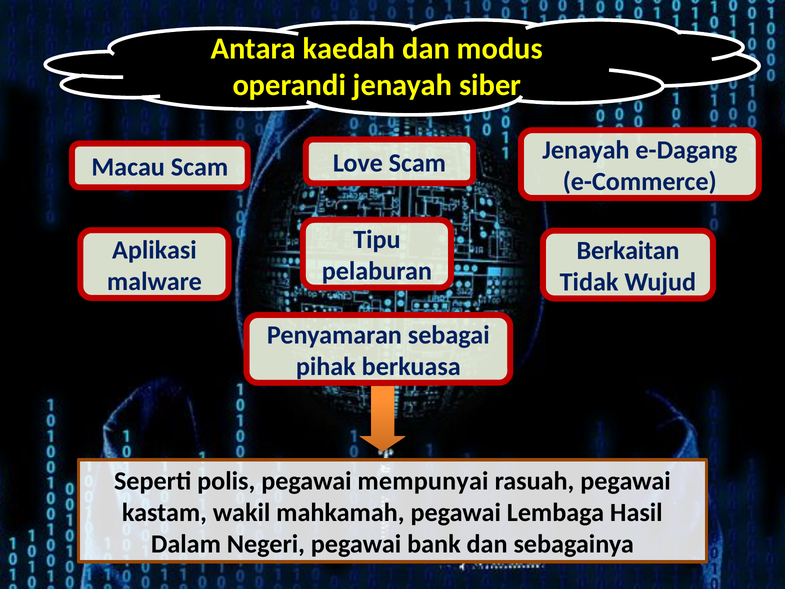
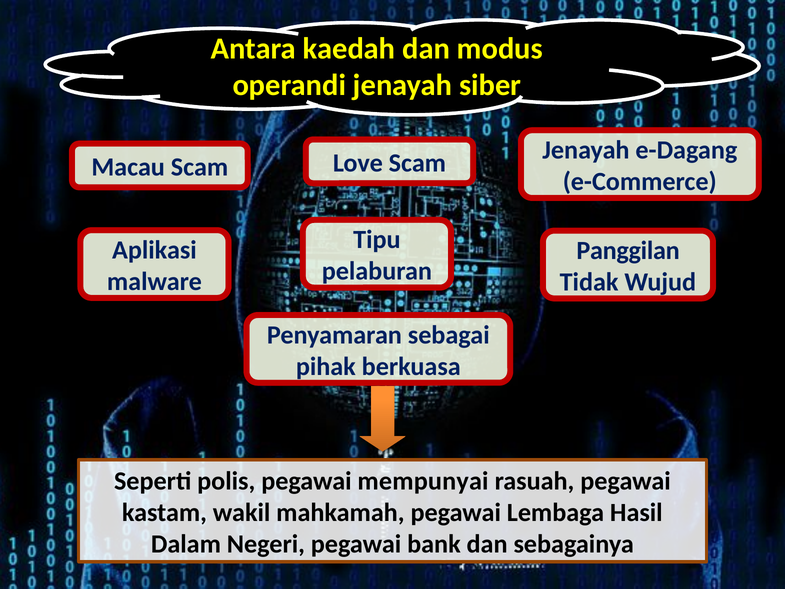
Berkaitan: Berkaitan -> Panggilan
